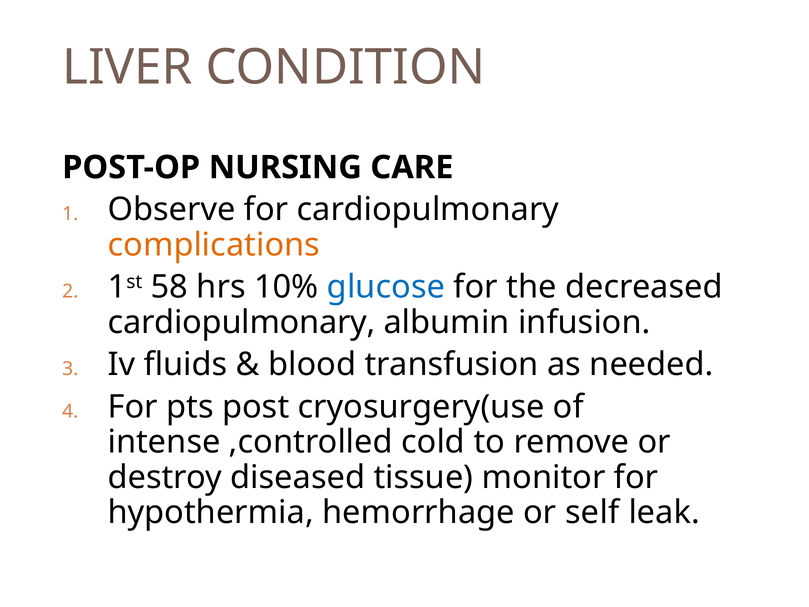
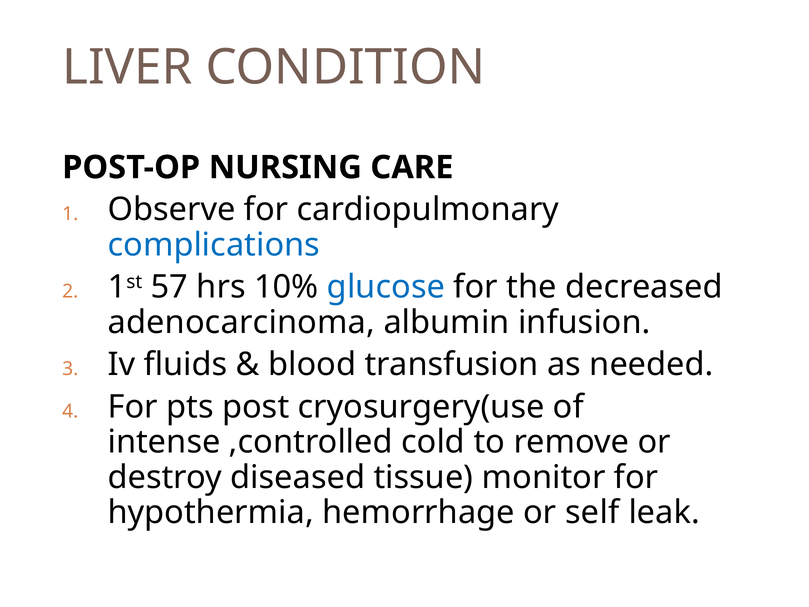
complications colour: orange -> blue
58: 58 -> 57
cardiopulmonary at (242, 322): cardiopulmonary -> adenocarcinoma
